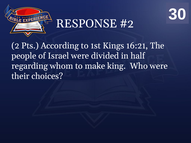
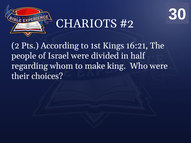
RESPONSE: RESPONSE -> CHARIOTS
